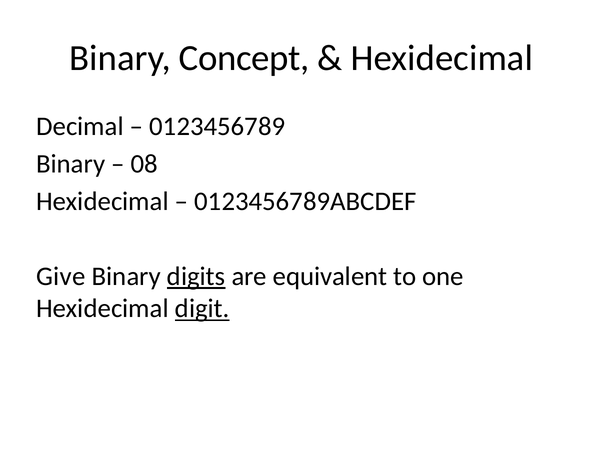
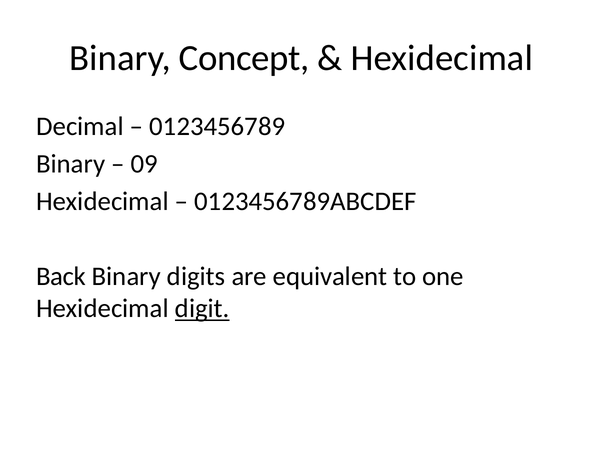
08: 08 -> 09
Give: Give -> Back
digits underline: present -> none
